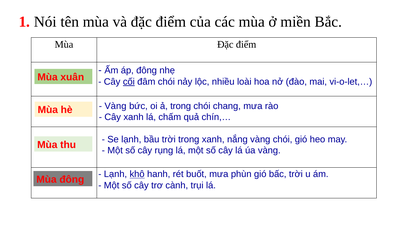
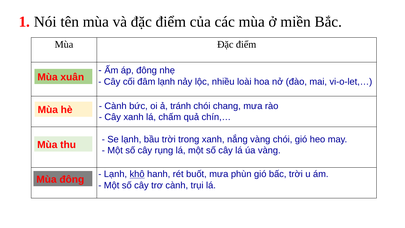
cối underline: present -> none
đâm chói: chói -> lạnh
Vàng at (115, 106): Vàng -> Cành
ả trong: trong -> tránh
